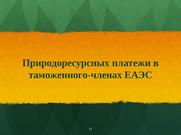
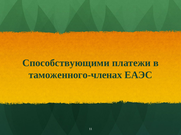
Природоресурсных: Природоресурсных -> Способствующими
